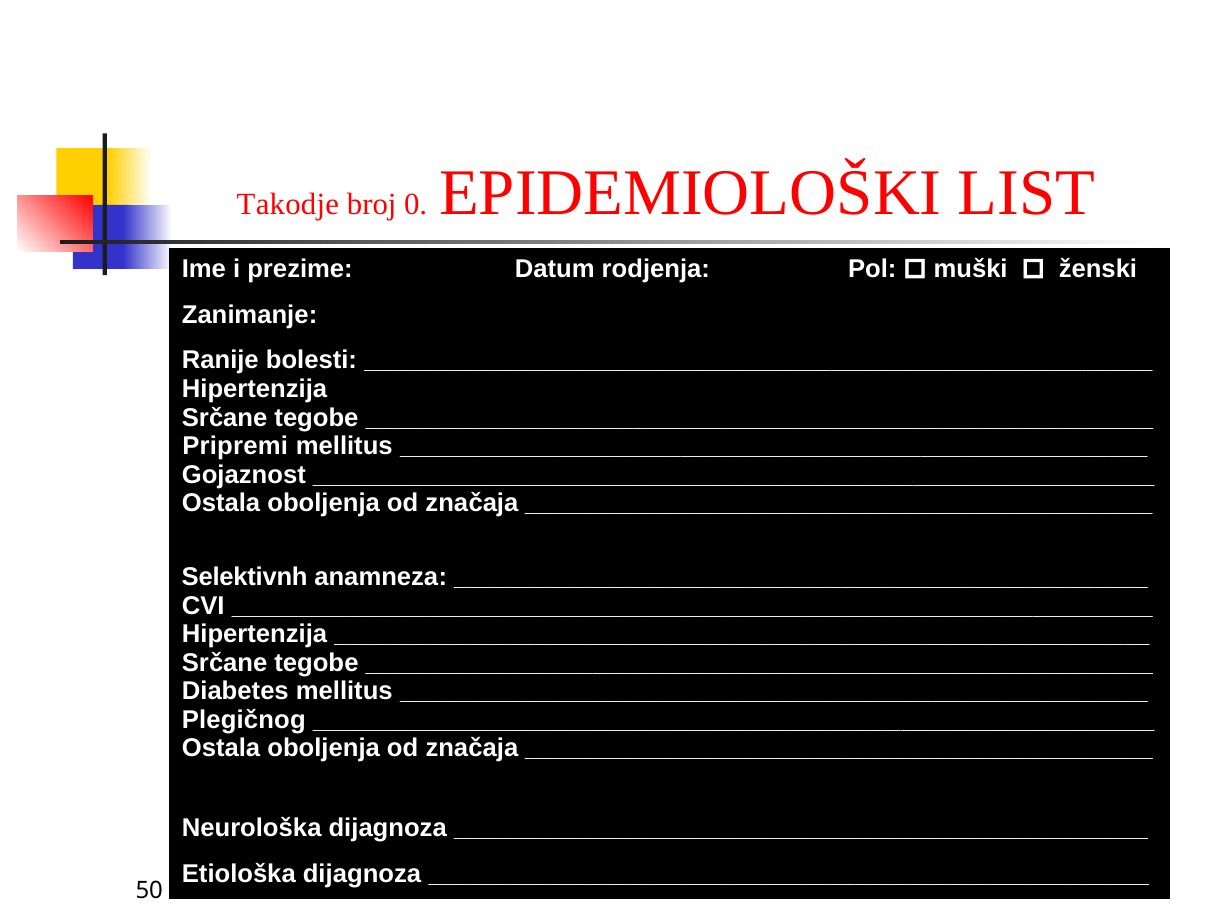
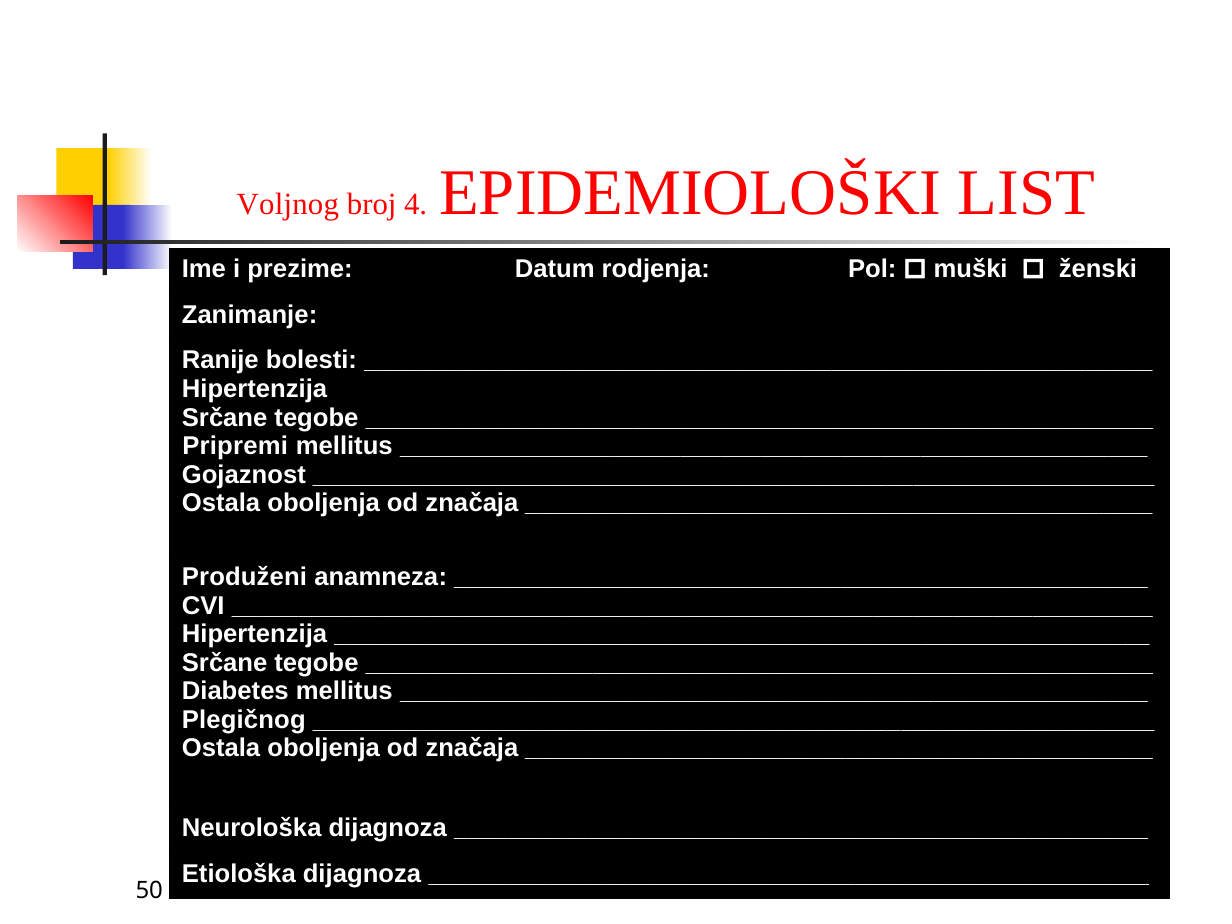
Takodje: Takodje -> Voljnog
0: 0 -> 4
Selektivnh: Selektivnh -> Produženi
